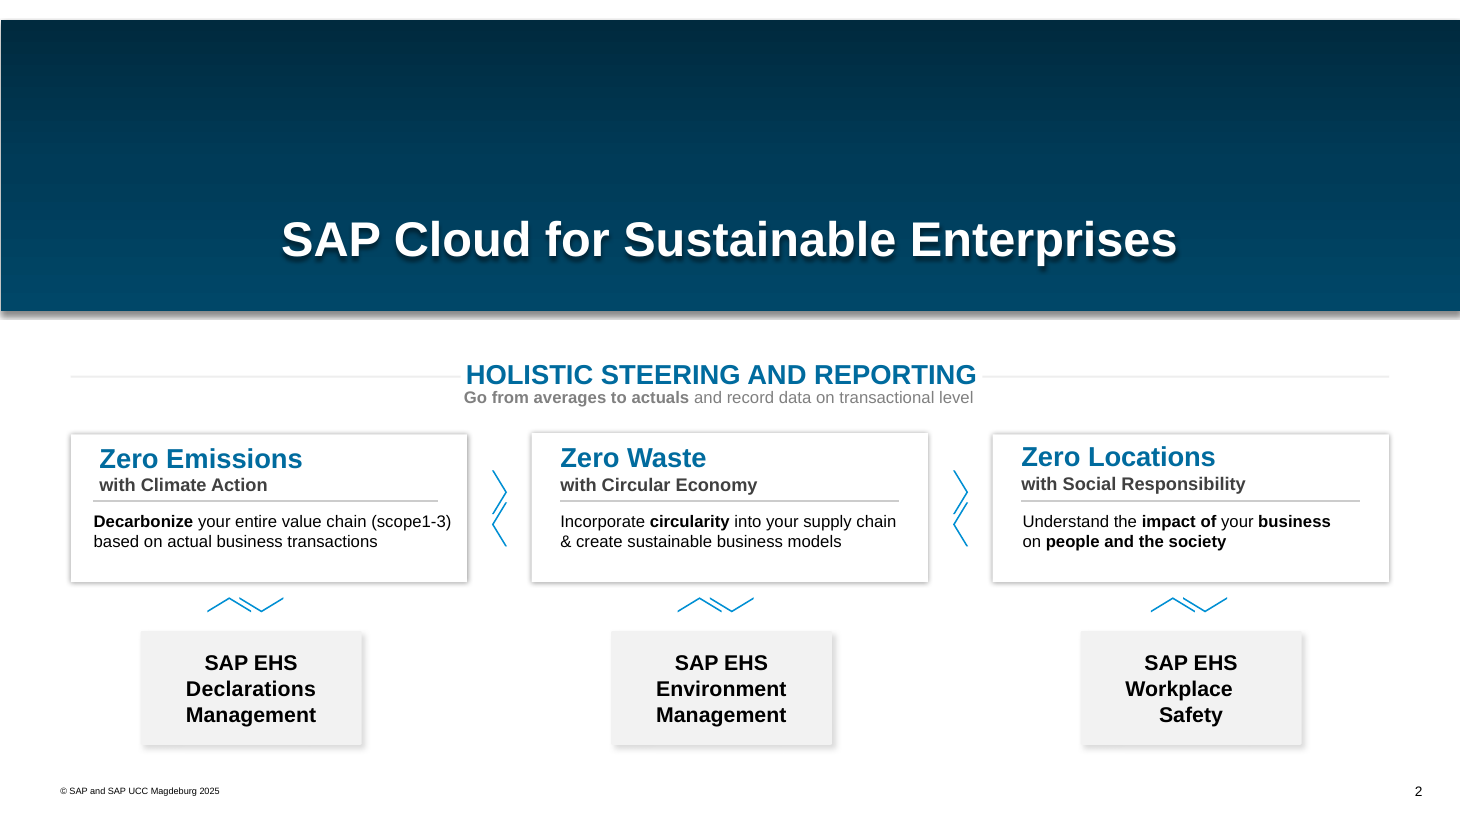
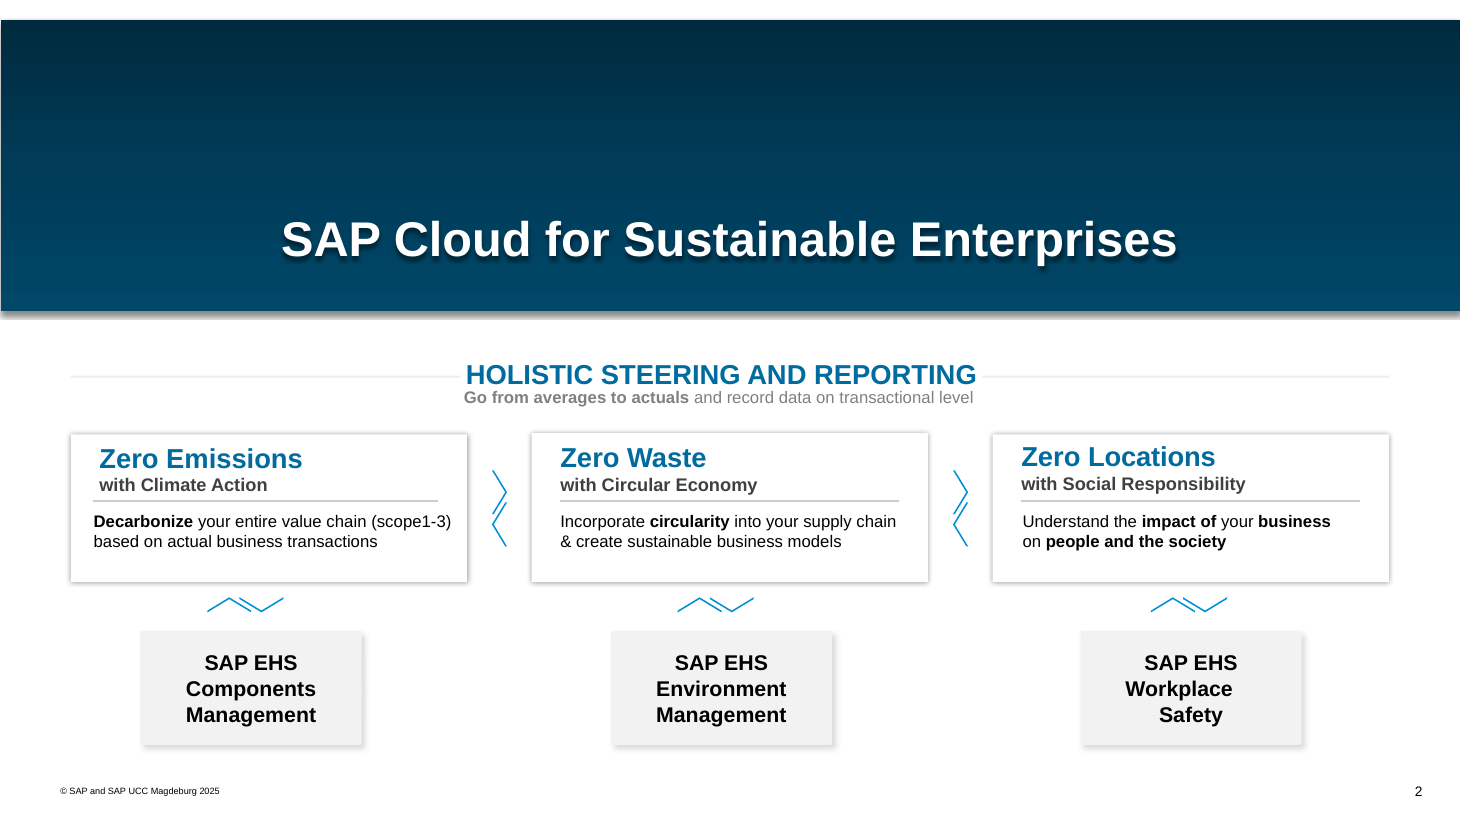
Declarations: Declarations -> Components
